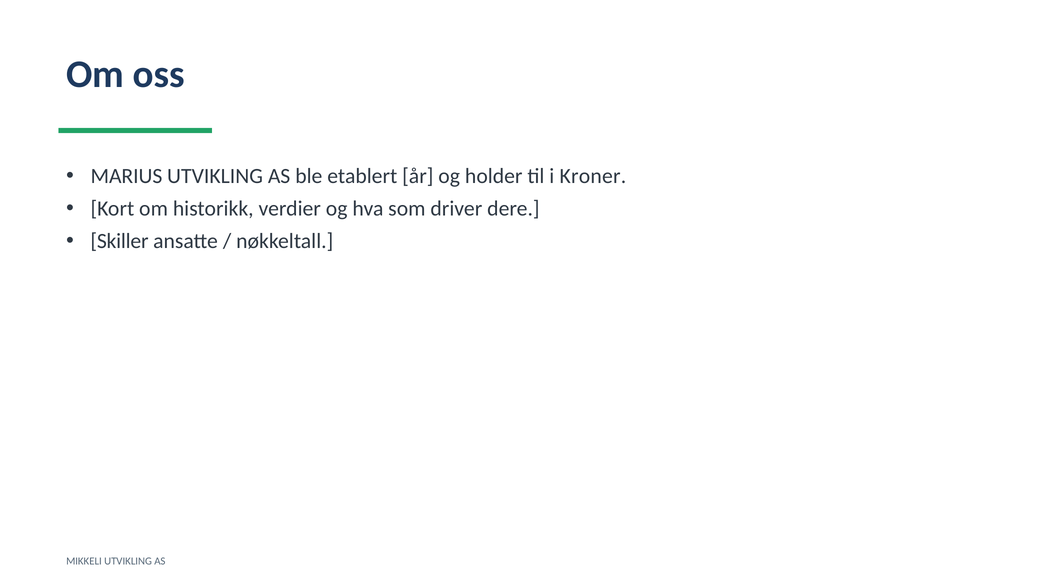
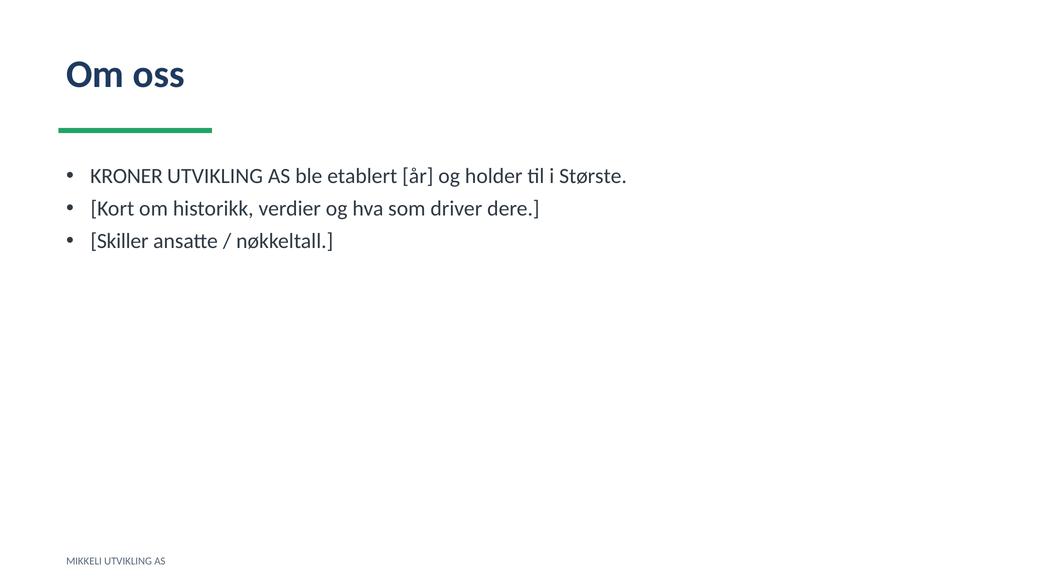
MARIUS: MARIUS -> KRONER
Kroner: Kroner -> Største
